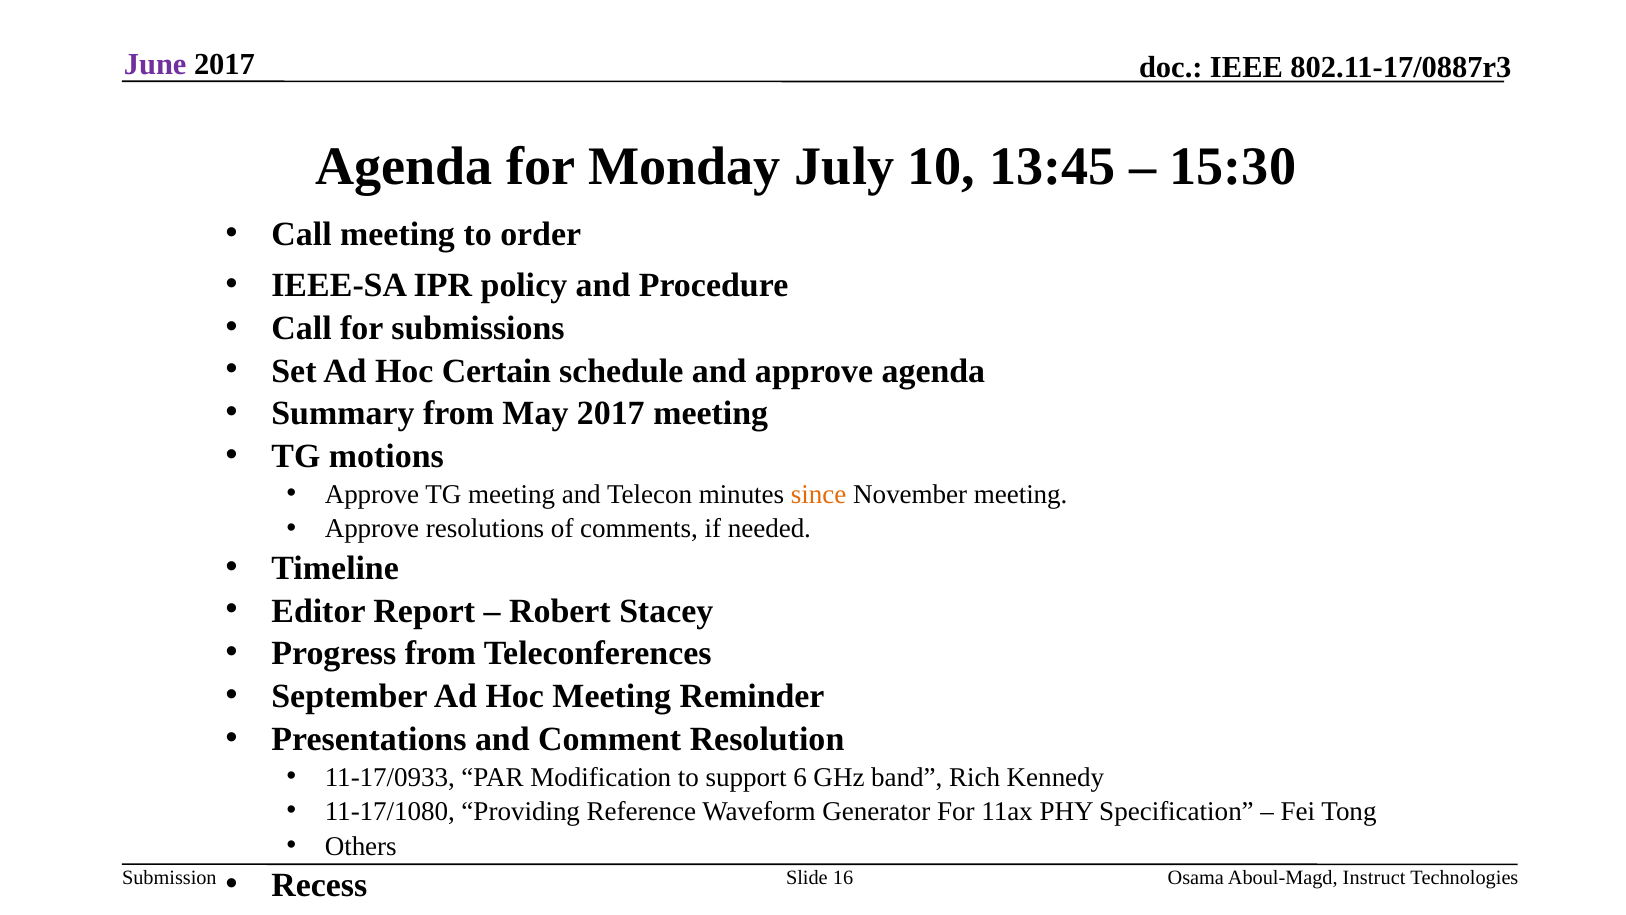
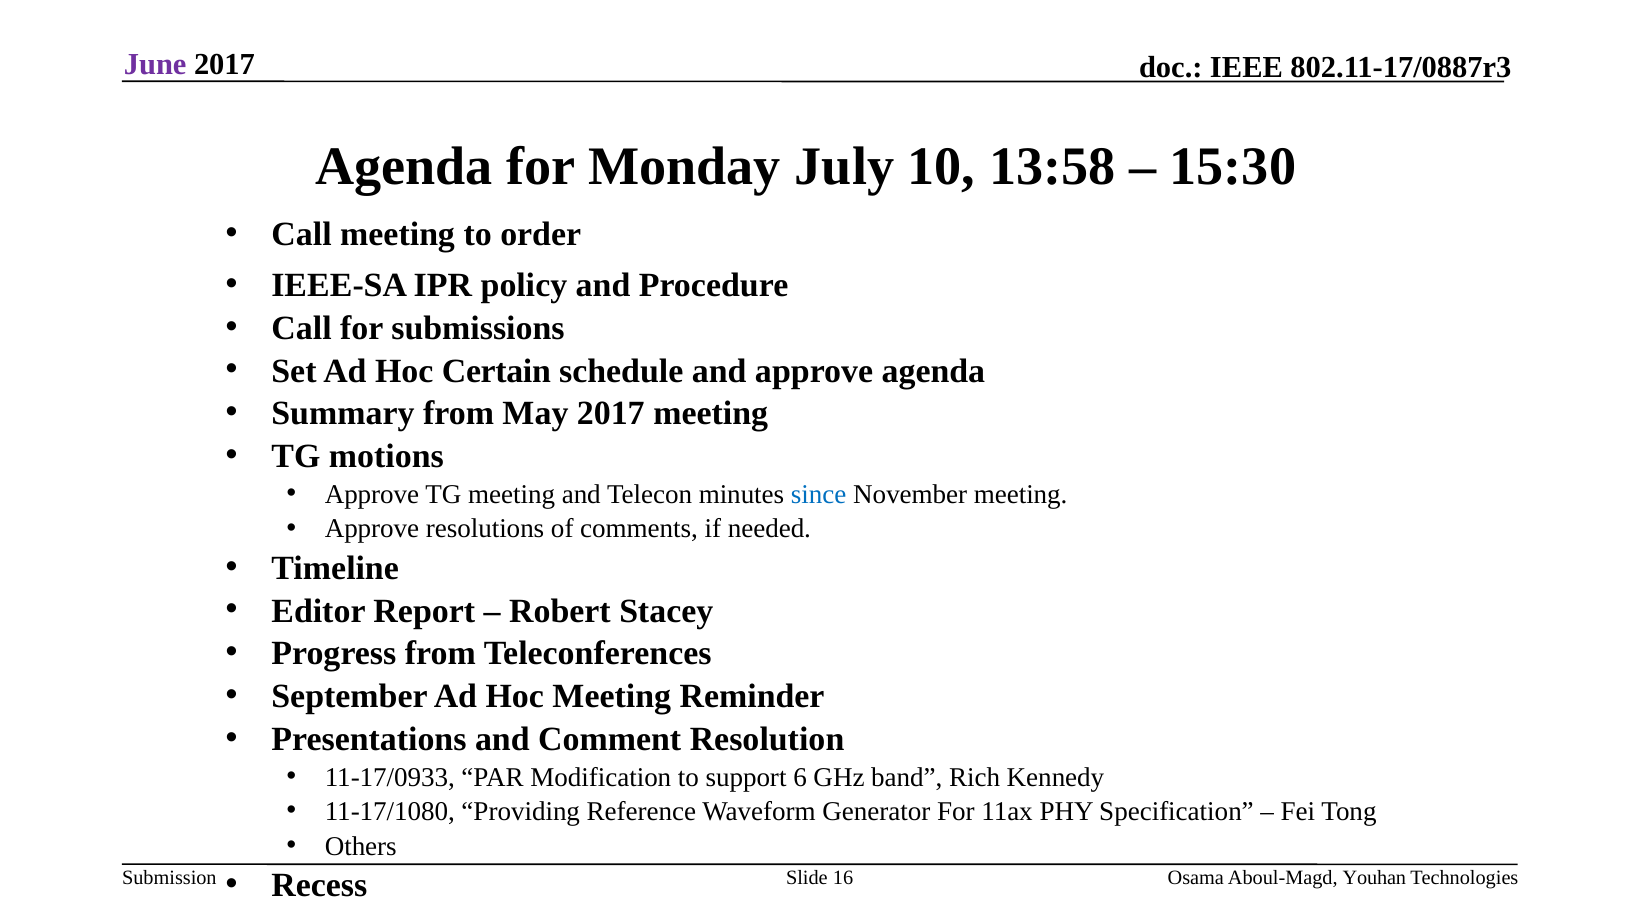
13:45: 13:45 -> 13:58
since colour: orange -> blue
Instruct: Instruct -> Youhan
